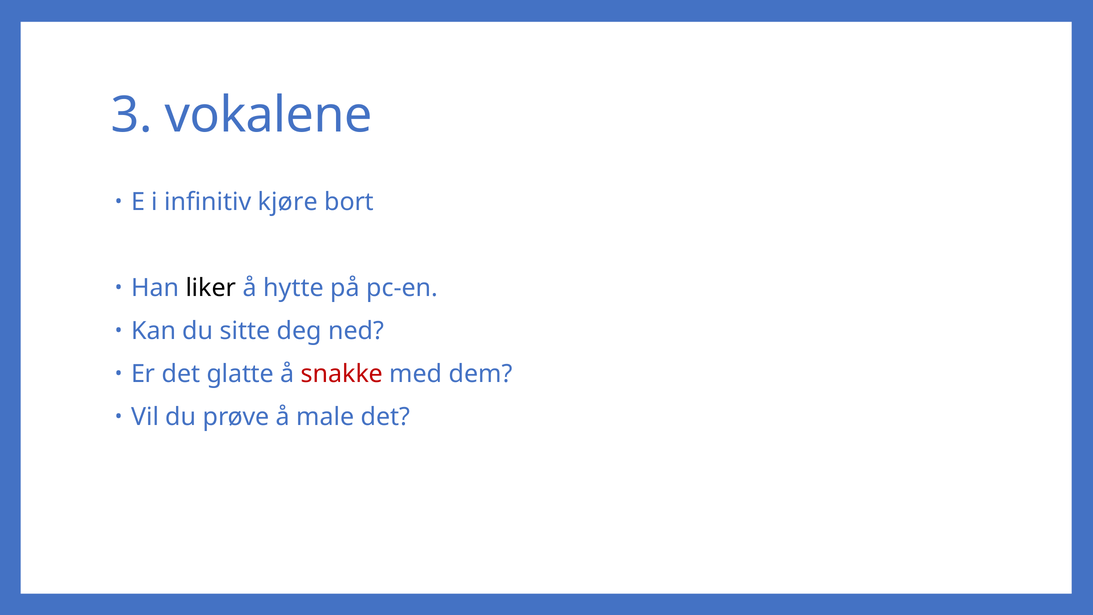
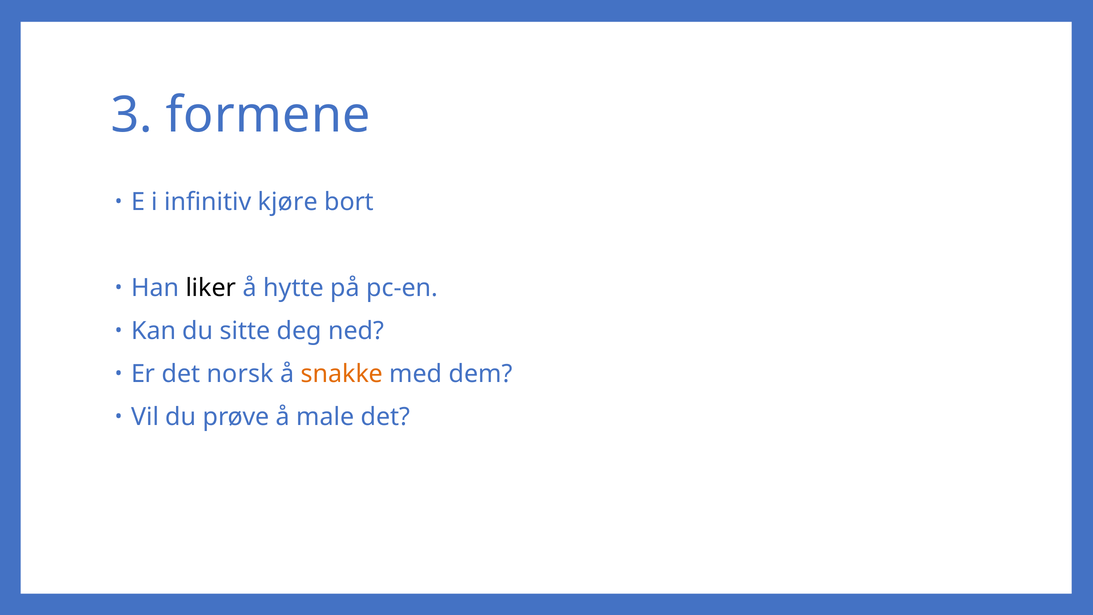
vokalene: vokalene -> formene
glatte: glatte -> norsk
snakke colour: red -> orange
